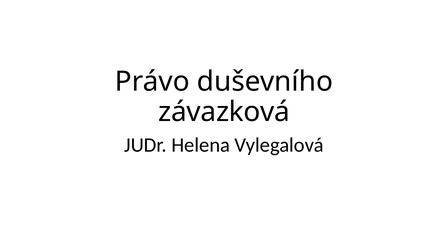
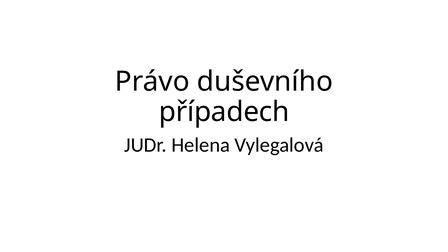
závazková: závazková -> případech
